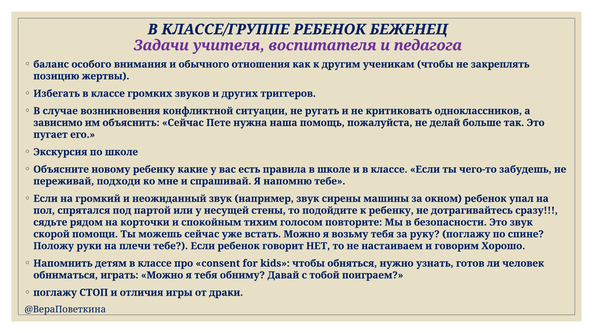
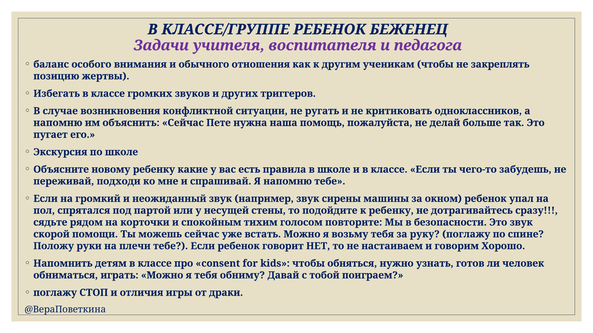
зависимо at (58, 123): зависимо -> напомню
